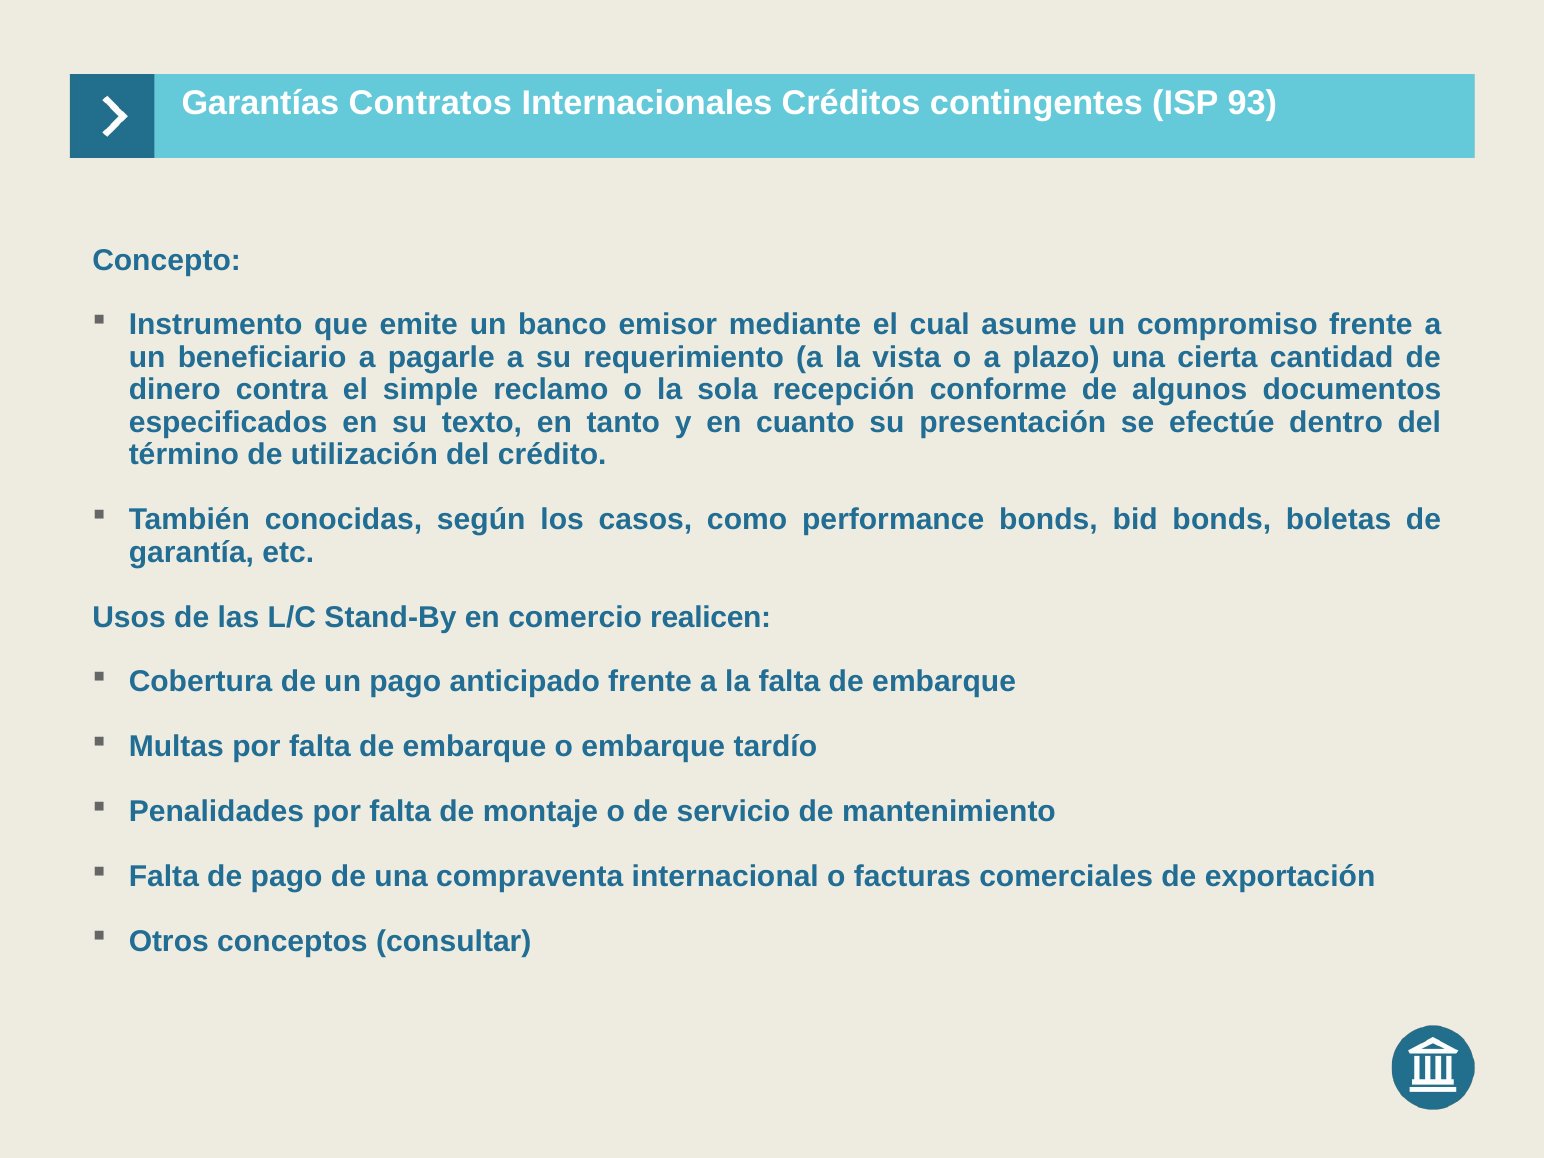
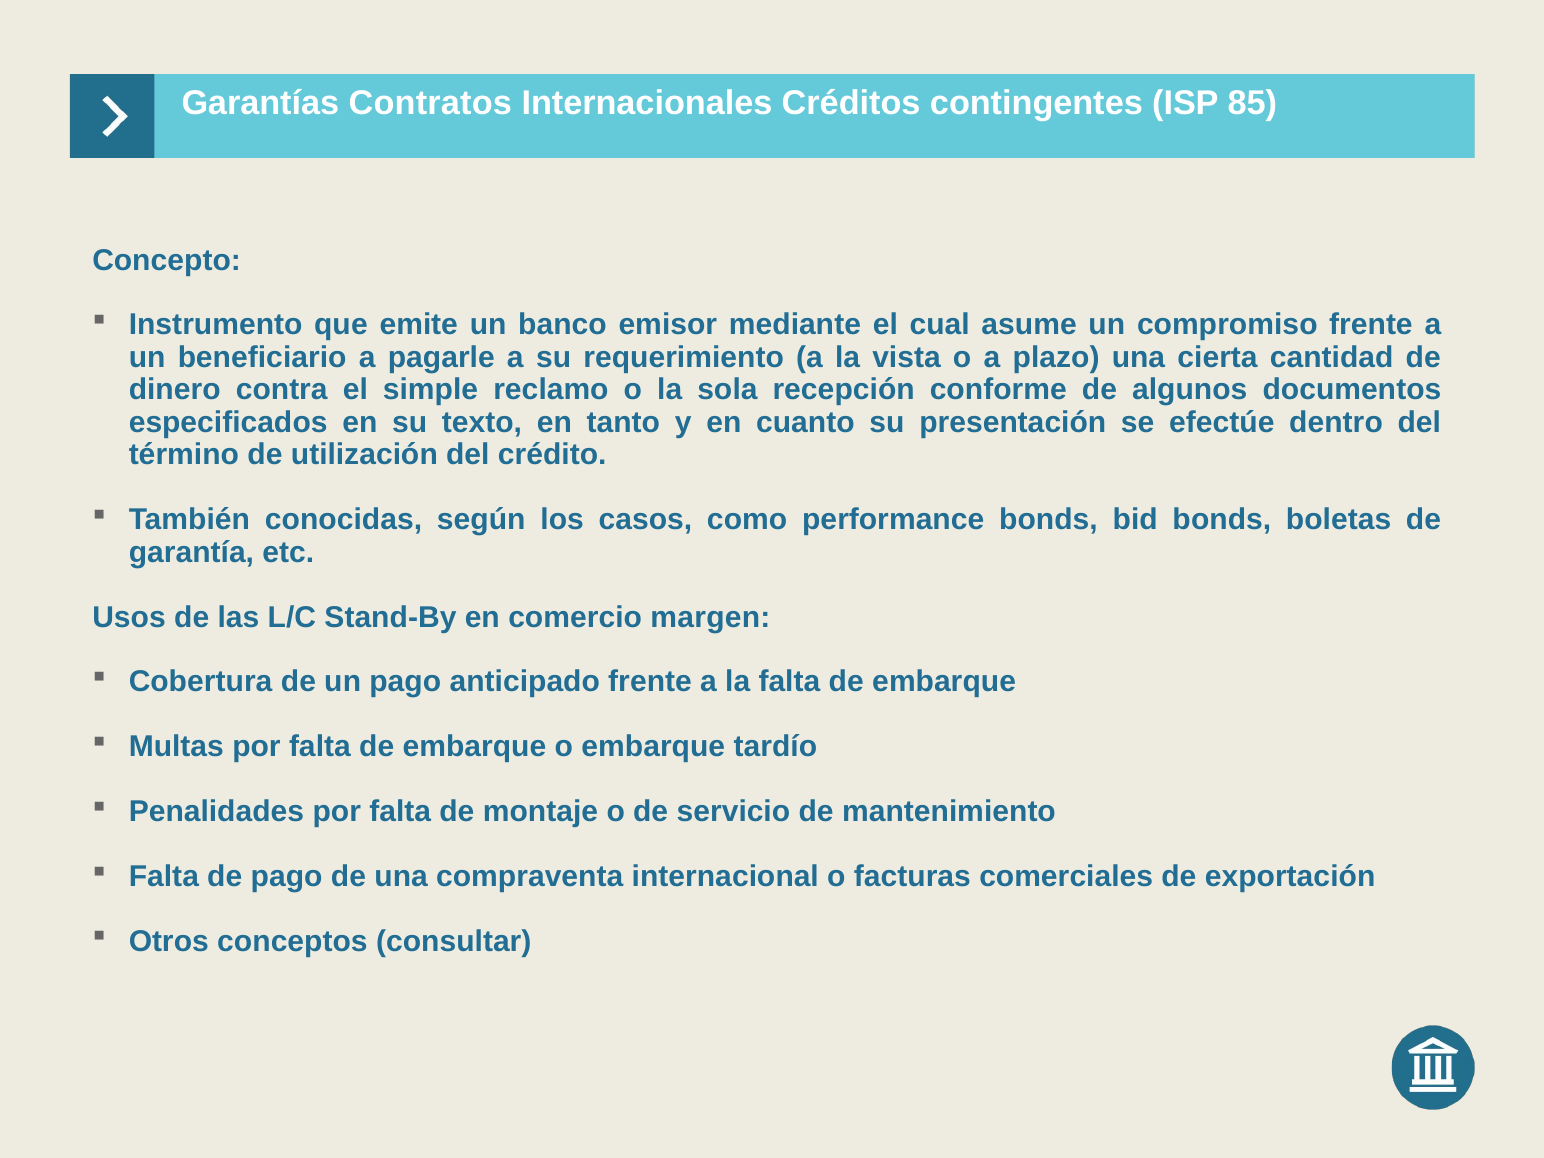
93: 93 -> 85
realicen: realicen -> margen
